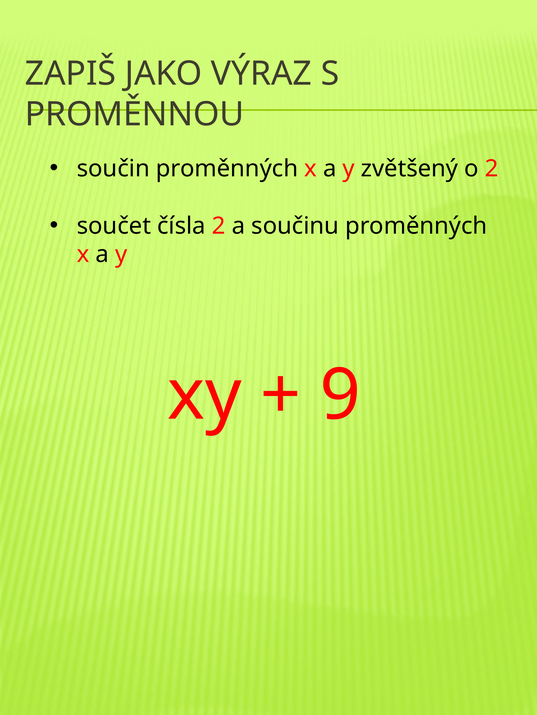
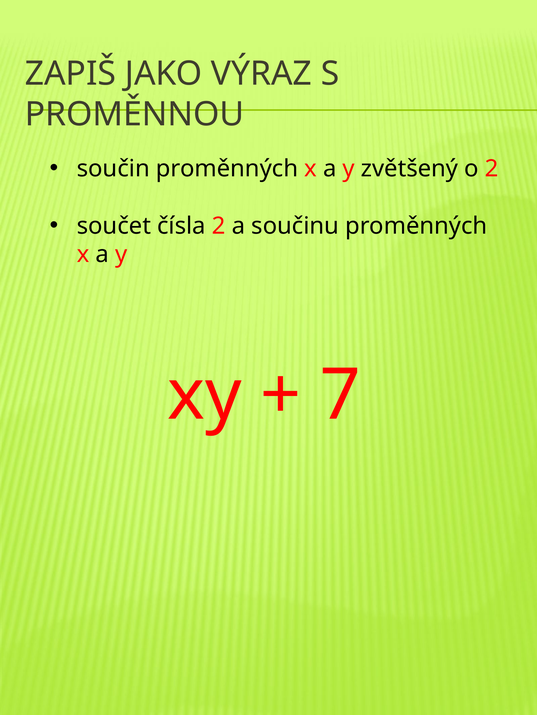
9: 9 -> 7
